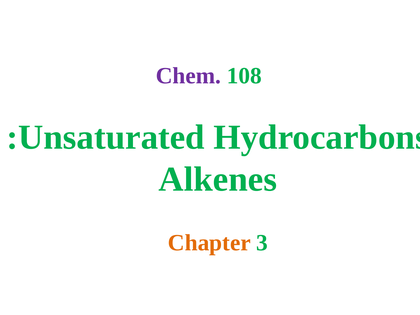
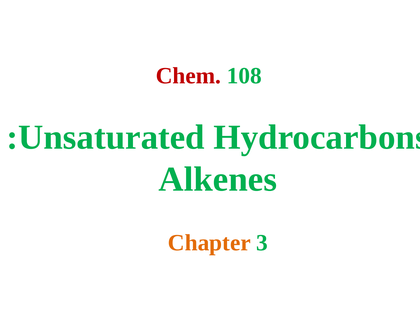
Chem colour: purple -> red
